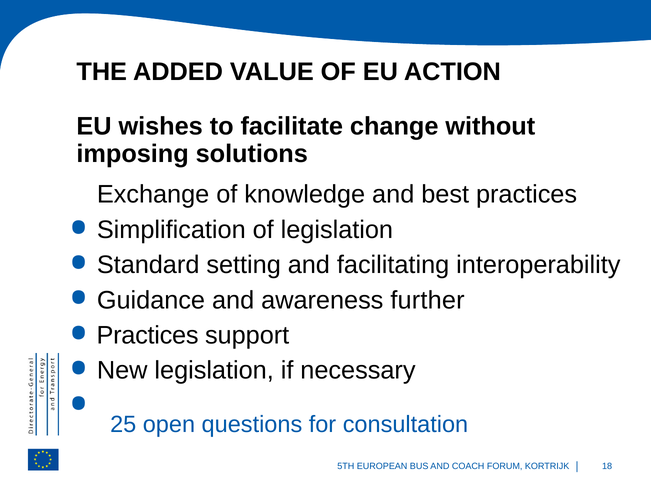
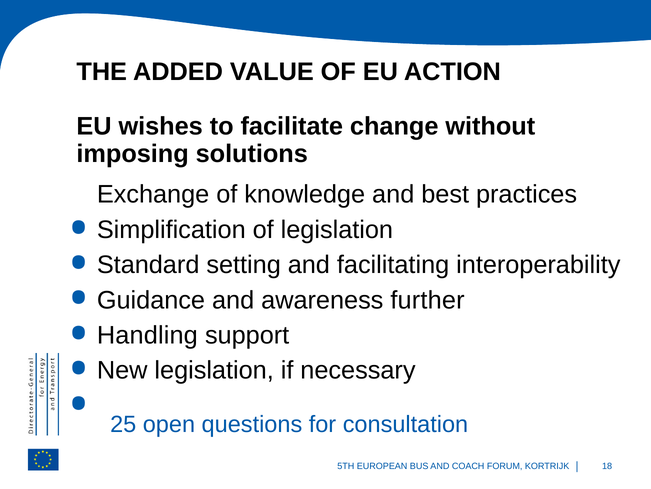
Practices at (148, 335): Practices -> Handling
